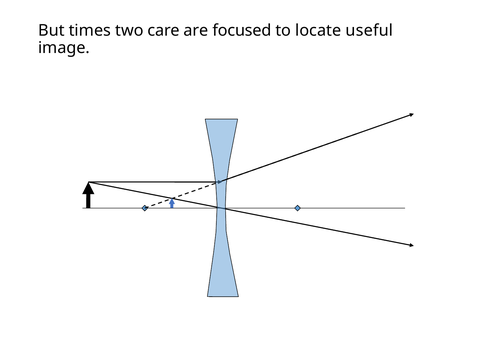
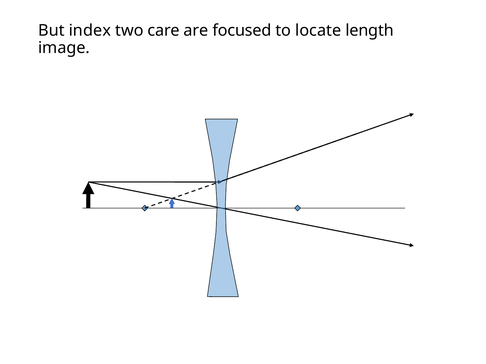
times: times -> index
useful: useful -> length
